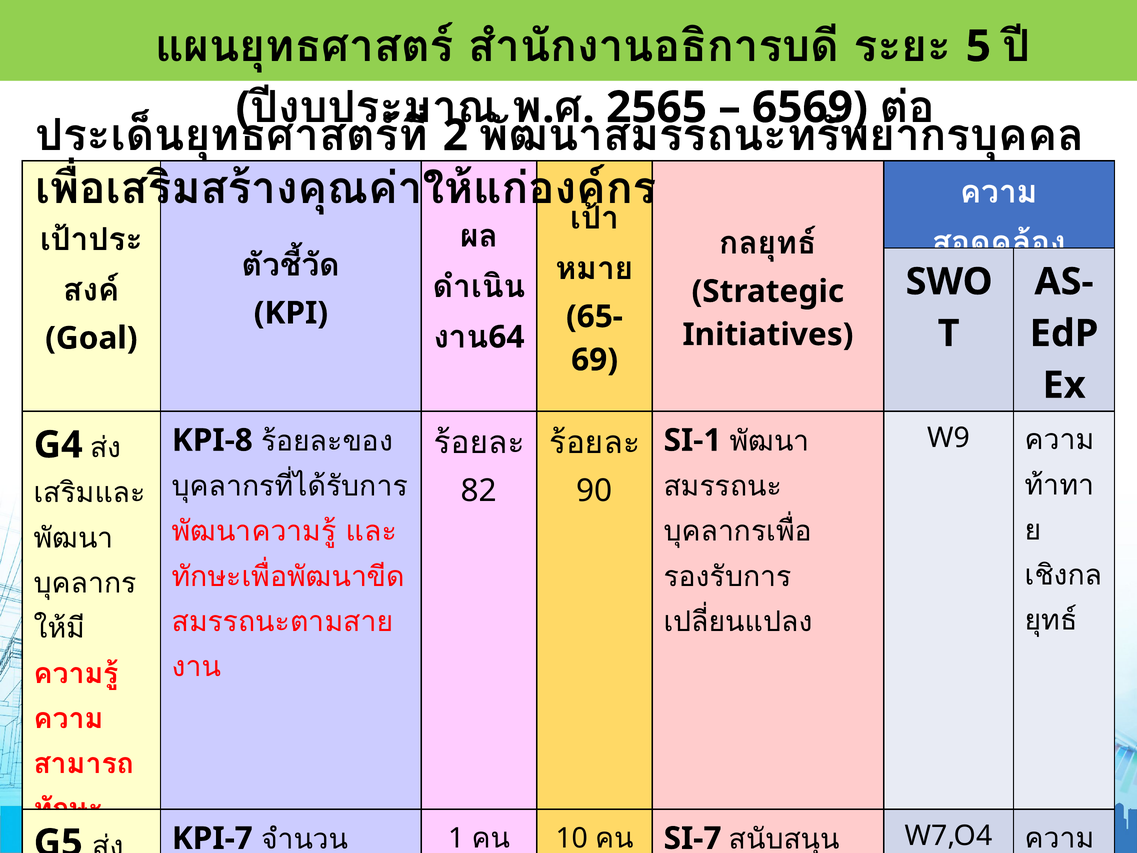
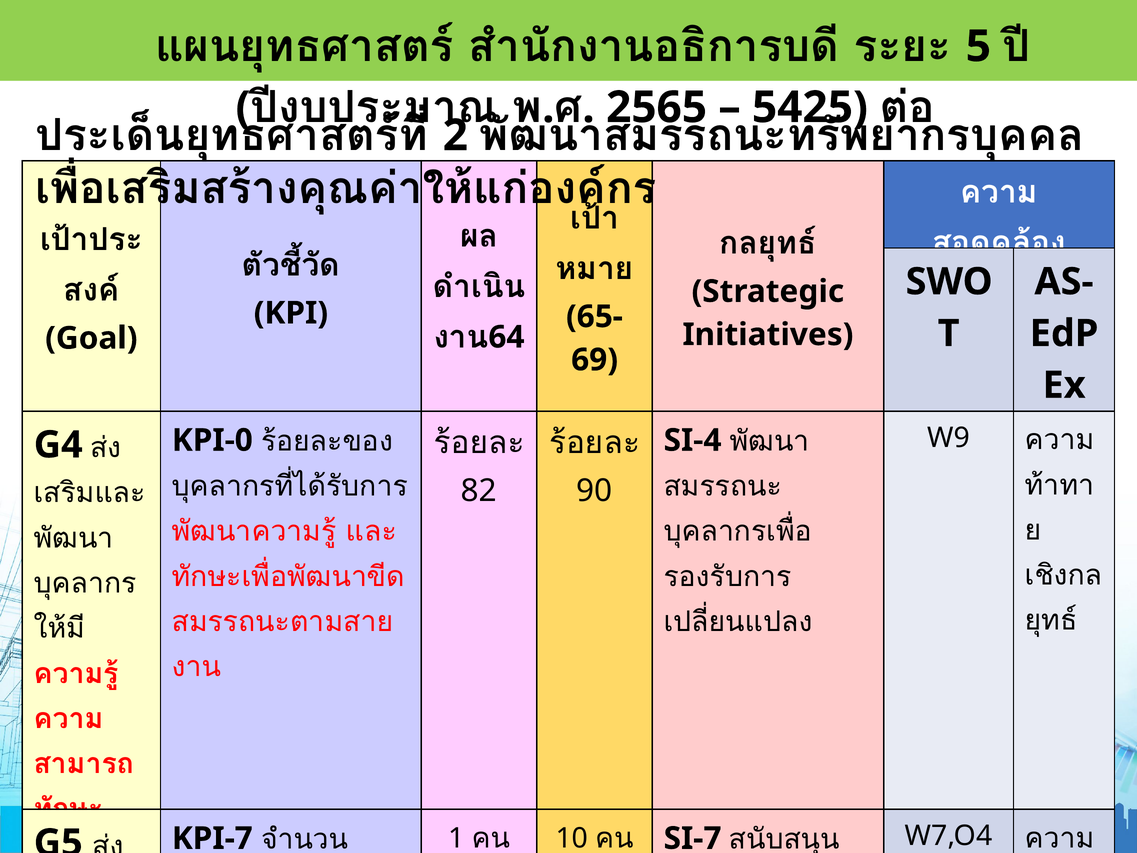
6569: 6569 -> 5425
KPI-8: KPI-8 -> KPI-0
SI-1: SI-1 -> SI-4
